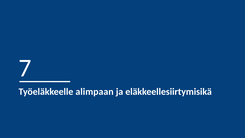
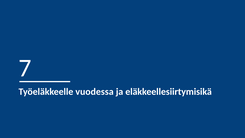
alimpaan: alimpaan -> vuodessa
